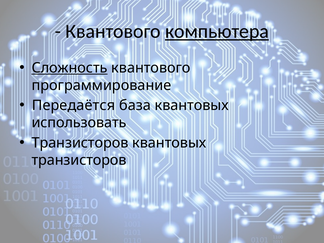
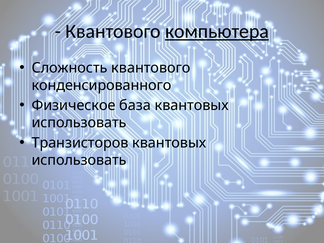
Сложность underline: present -> none
программирование: программирование -> конденсированного
Передаётся: Передаётся -> Физическое
транзисторов at (79, 160): транзисторов -> использовать
